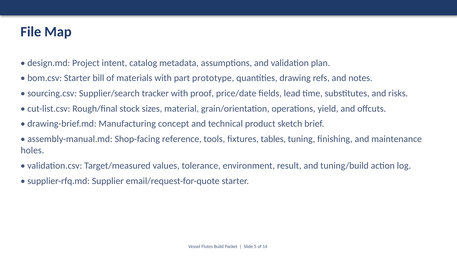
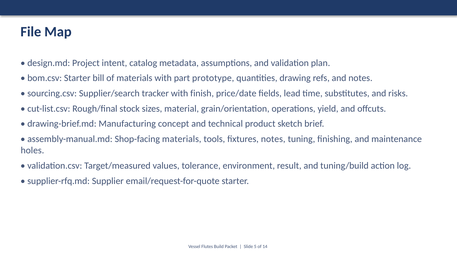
proof: proof -> finish
Shop-facing reference: reference -> materials
fixtures tables: tables -> notes
